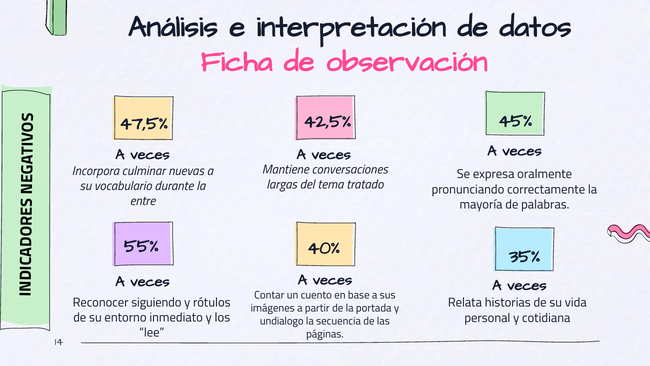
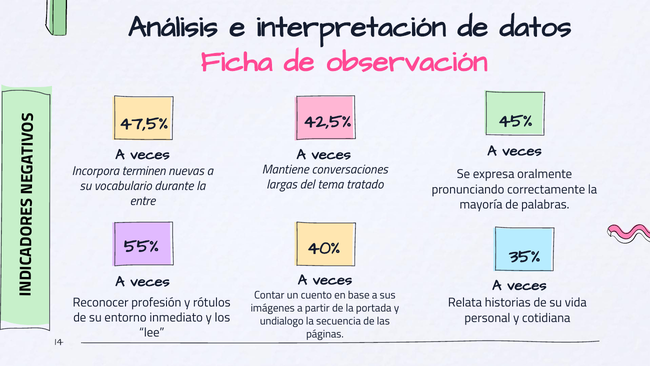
culminar: culminar -> terminen
siguiendo: siguiendo -> profesión
